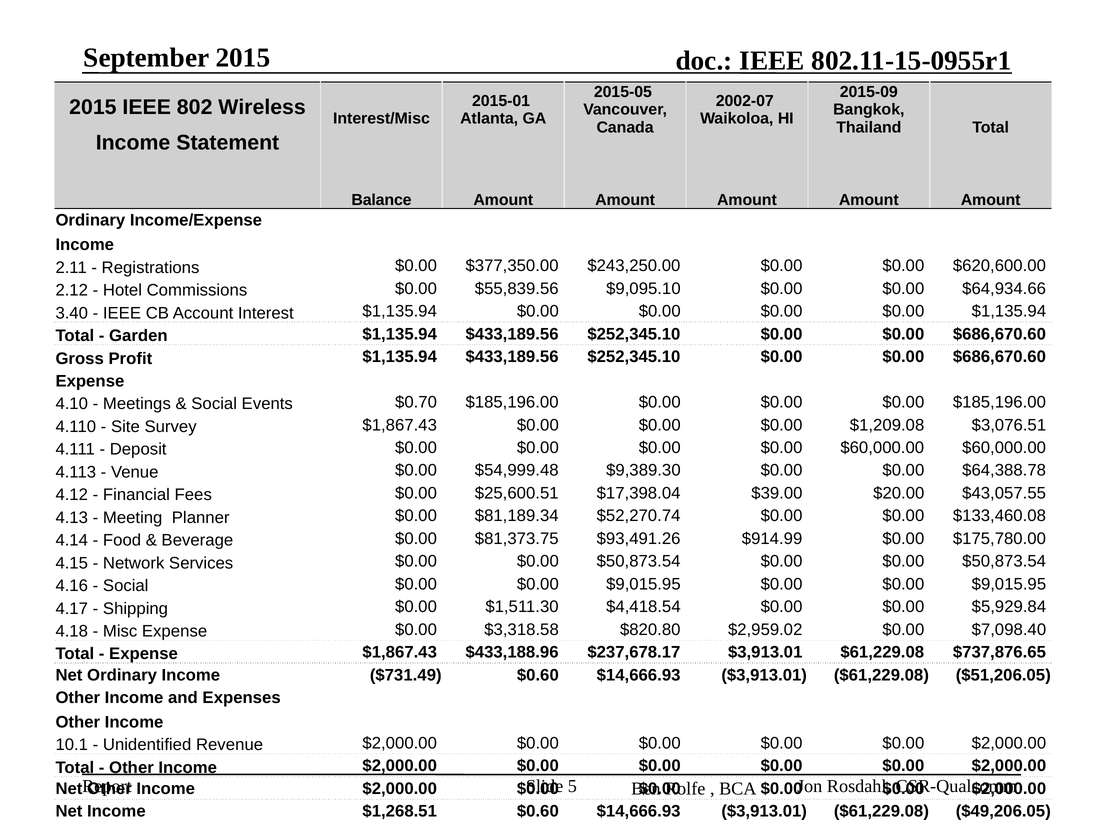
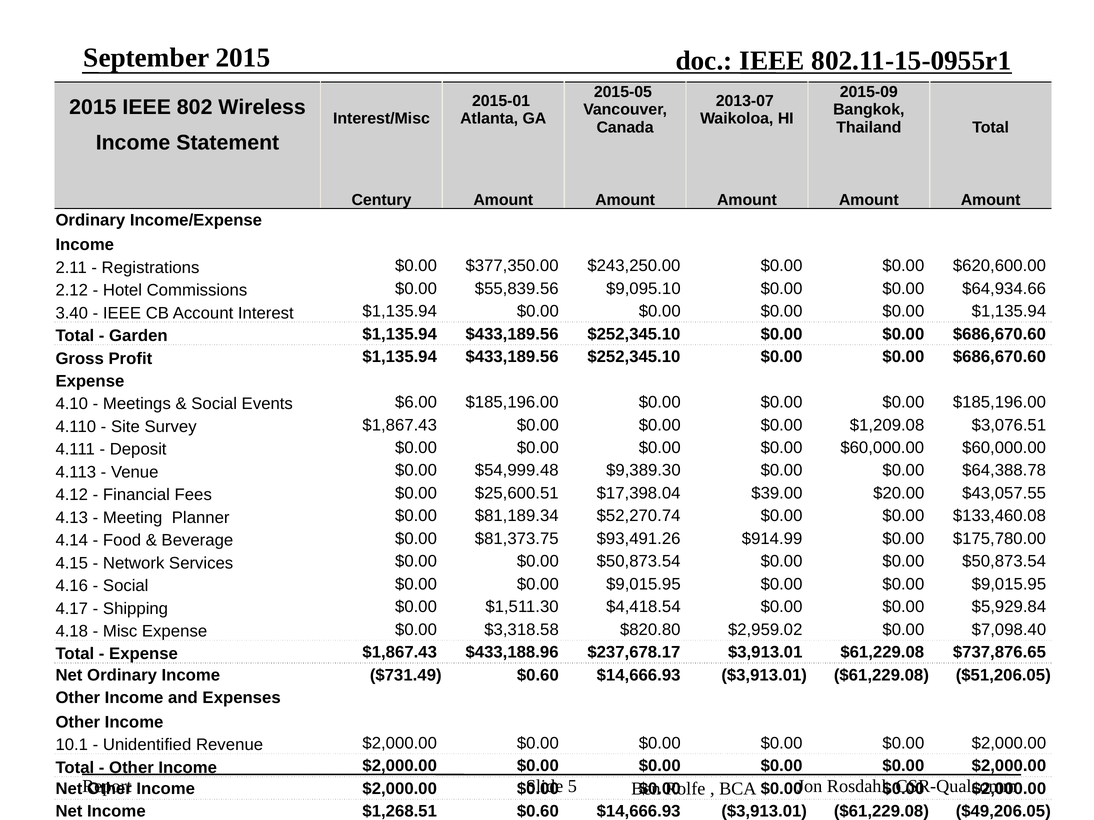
2002-07: 2002-07 -> 2013-07
Balance: Balance -> Century
$0.70: $0.70 -> $6.00
